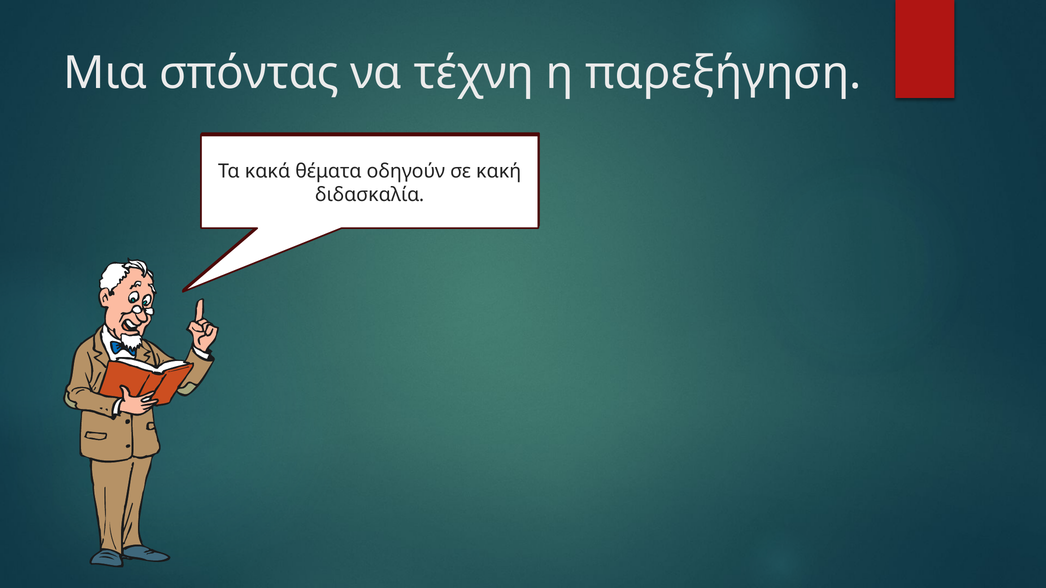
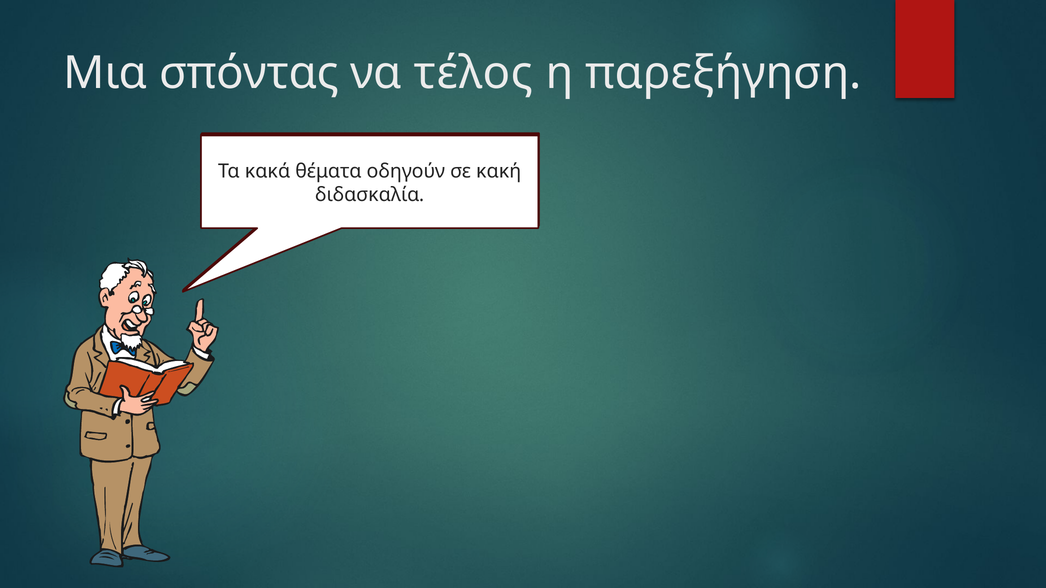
τέχνη: τέχνη -> τέλος
